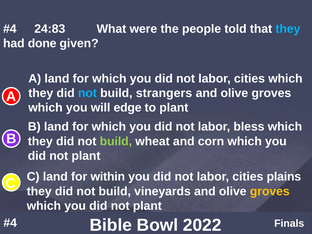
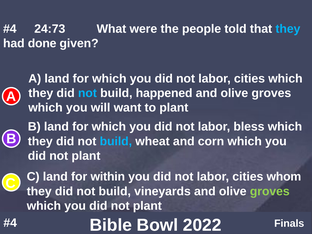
24:83: 24:83 -> 24:73
strangers: strangers -> happened
edge: edge -> want
build at (116, 141) colour: light green -> light blue
plains: plains -> whom
groves at (270, 191) colour: yellow -> light green
